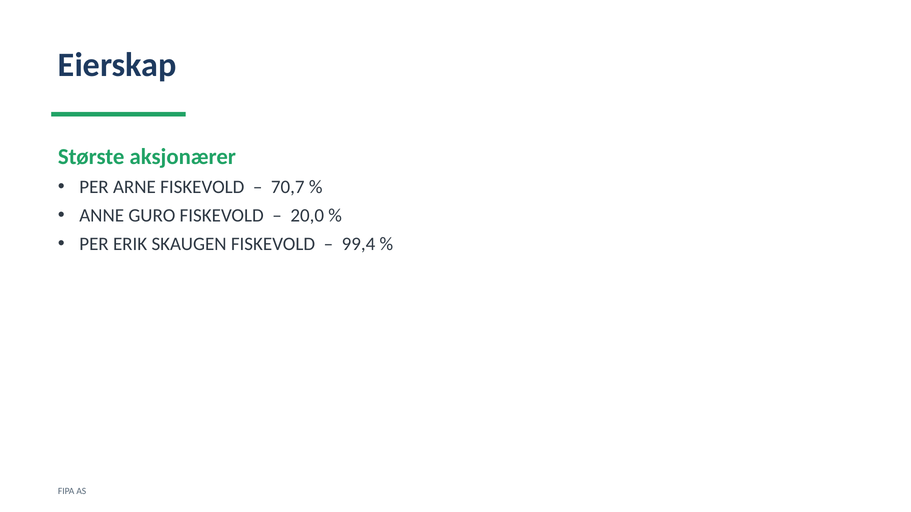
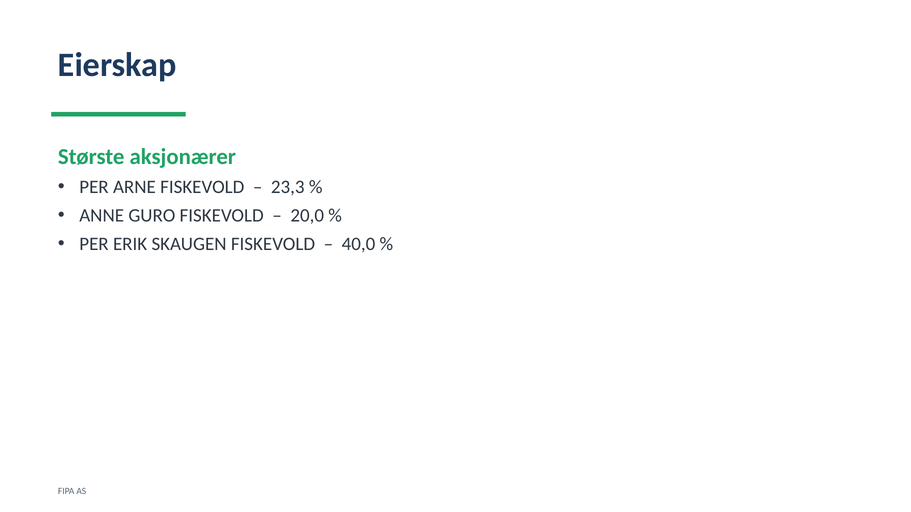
70,7: 70,7 -> 23,3
99,4: 99,4 -> 40,0
